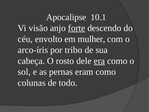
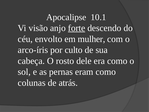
tribo: tribo -> culto
era underline: present -> none
todo: todo -> atrás
